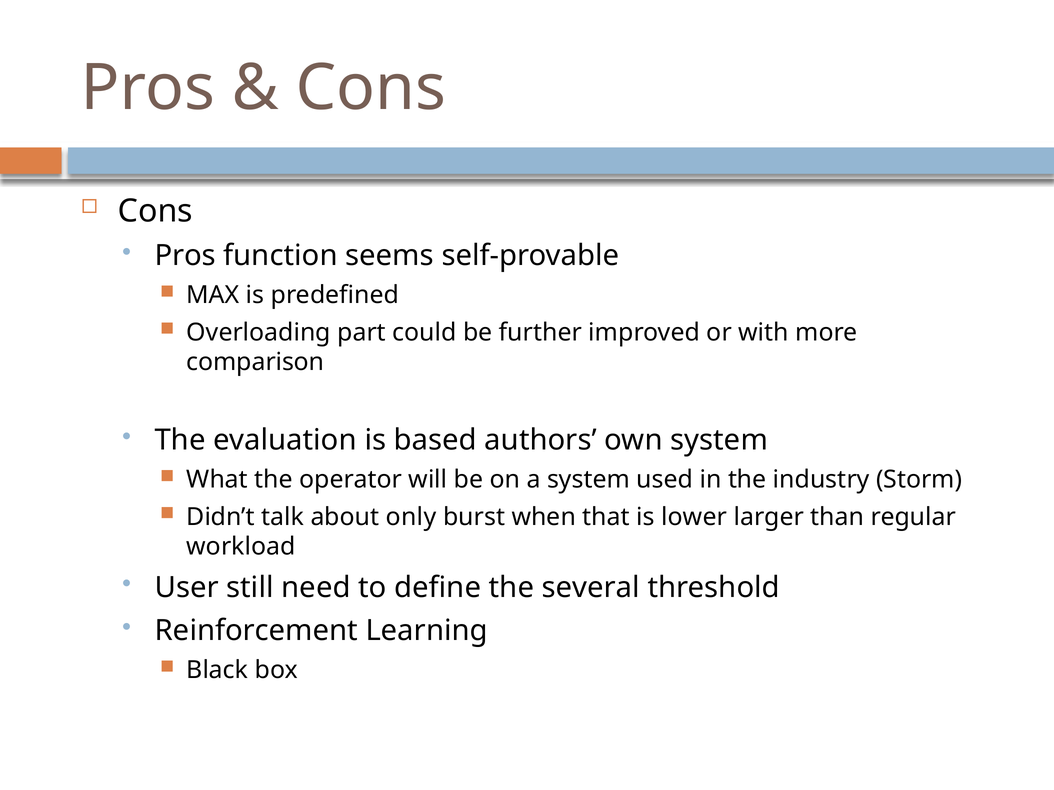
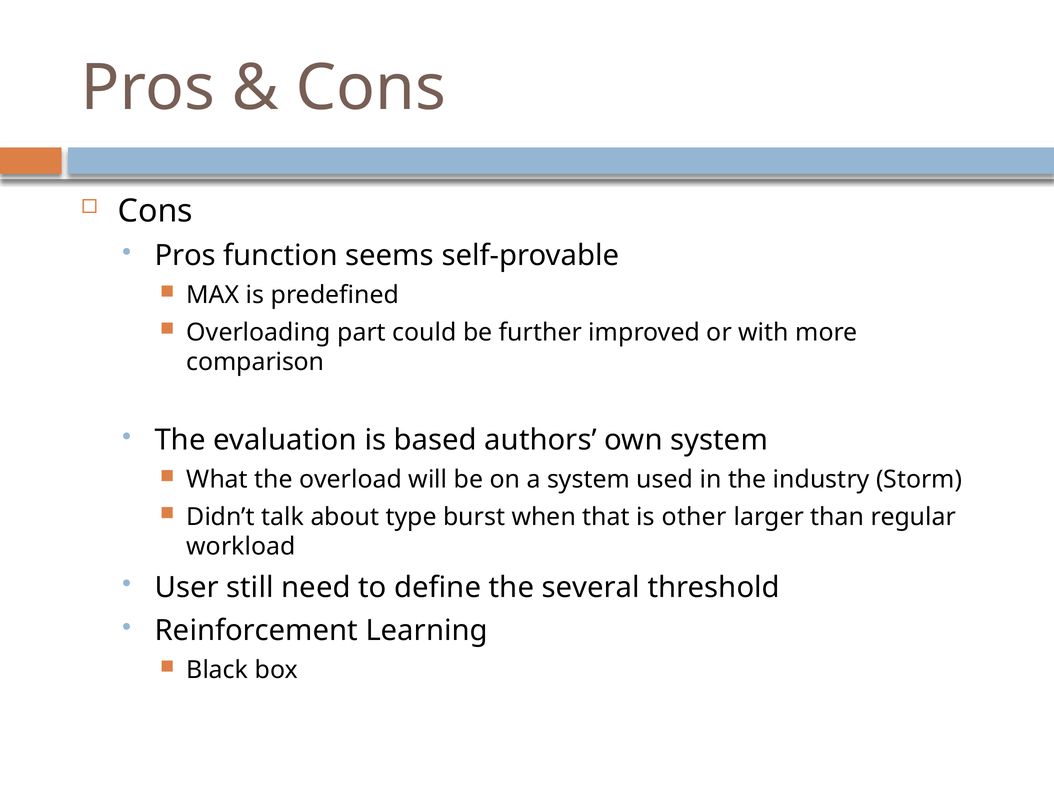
operator: operator -> overload
only: only -> type
lower: lower -> other
